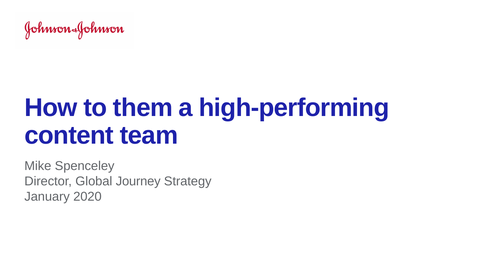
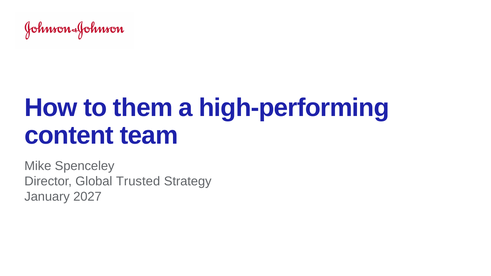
Journey: Journey -> Trusted
2020: 2020 -> 2027
